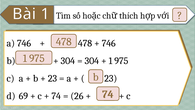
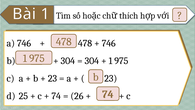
69: 69 -> 25
